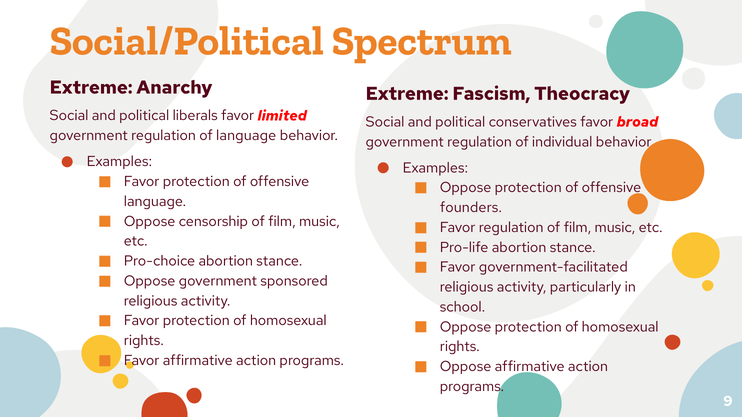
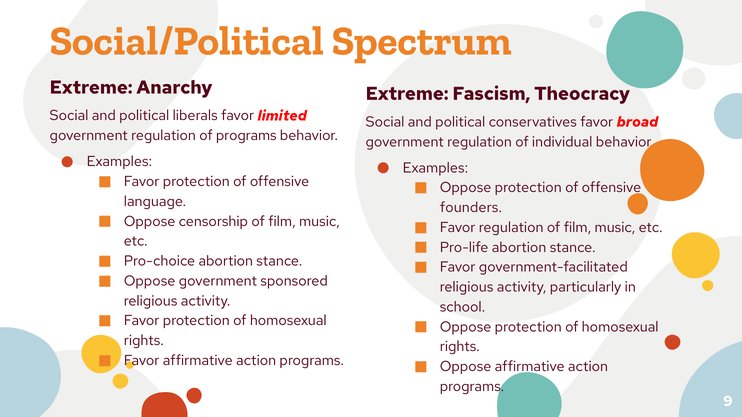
of language: language -> programs
